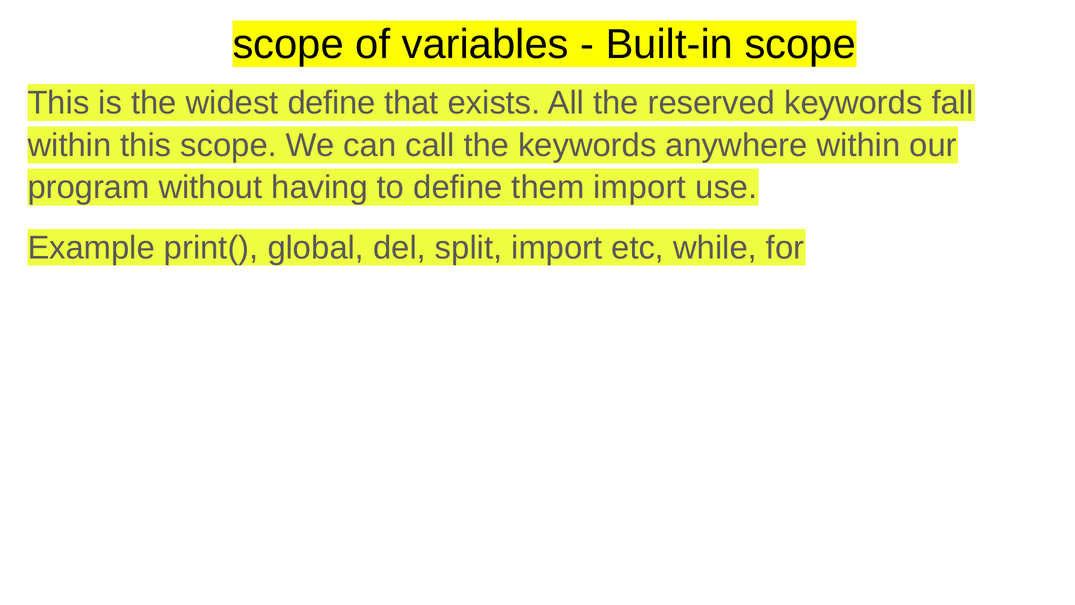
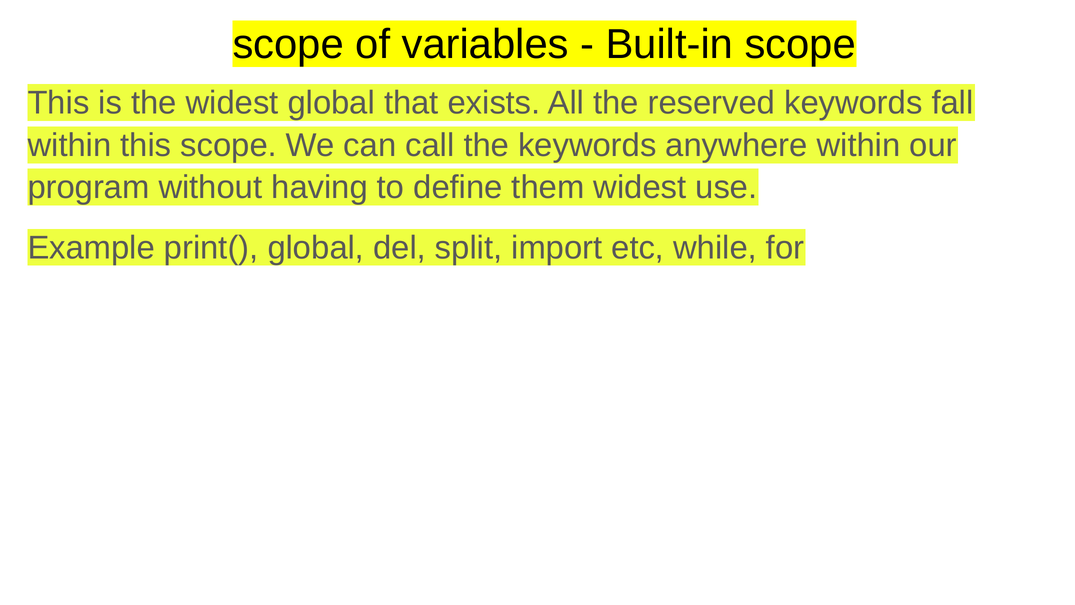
widest define: define -> global
them import: import -> widest
